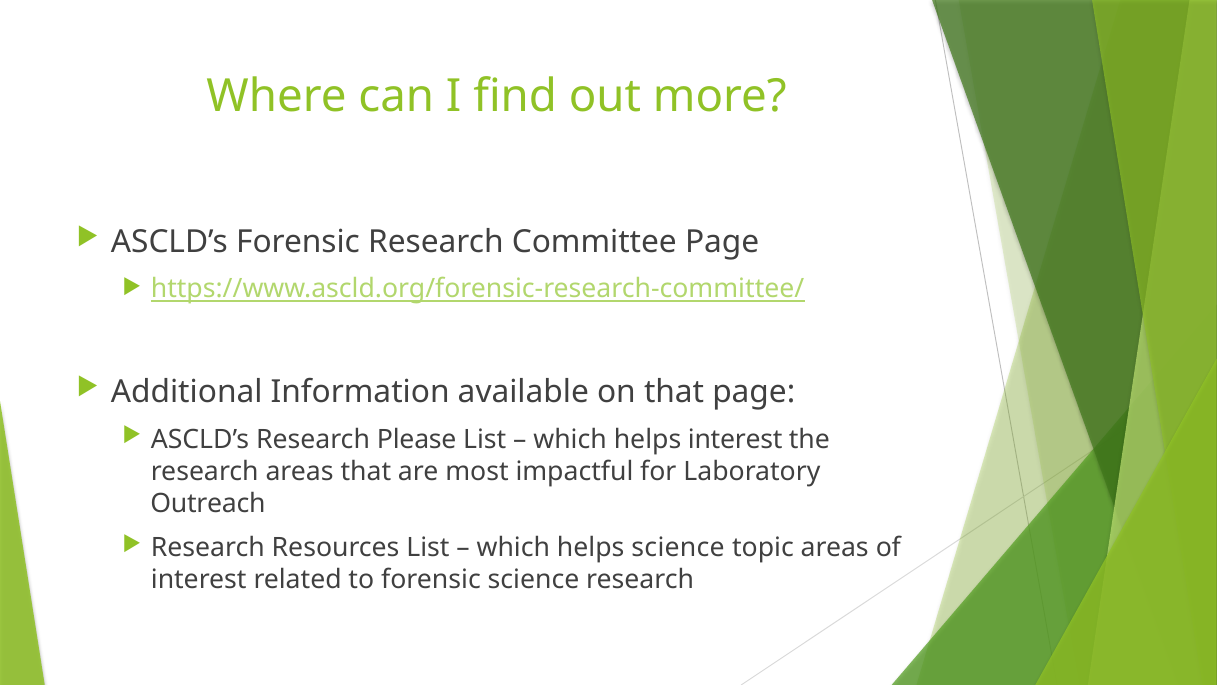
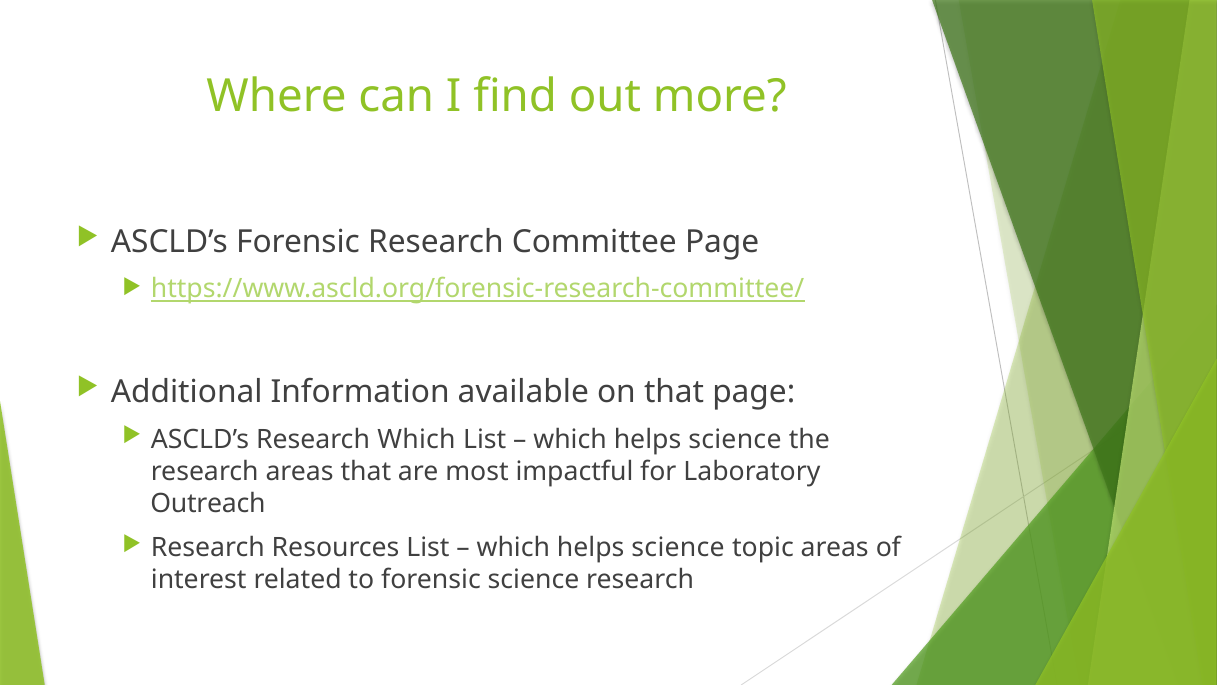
Research Please: Please -> Which
interest at (735, 439): interest -> science
